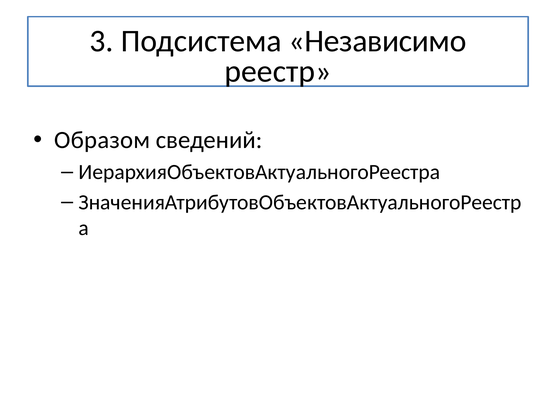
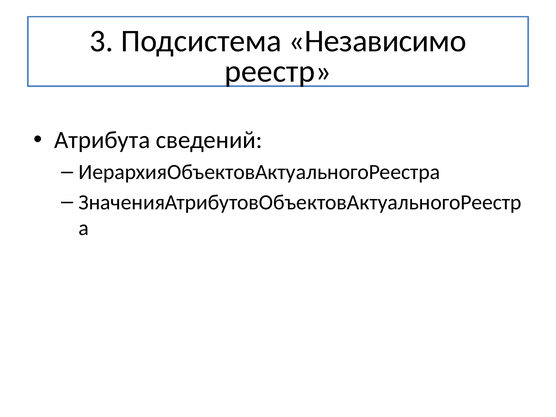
Образом: Образом -> Атрибута
